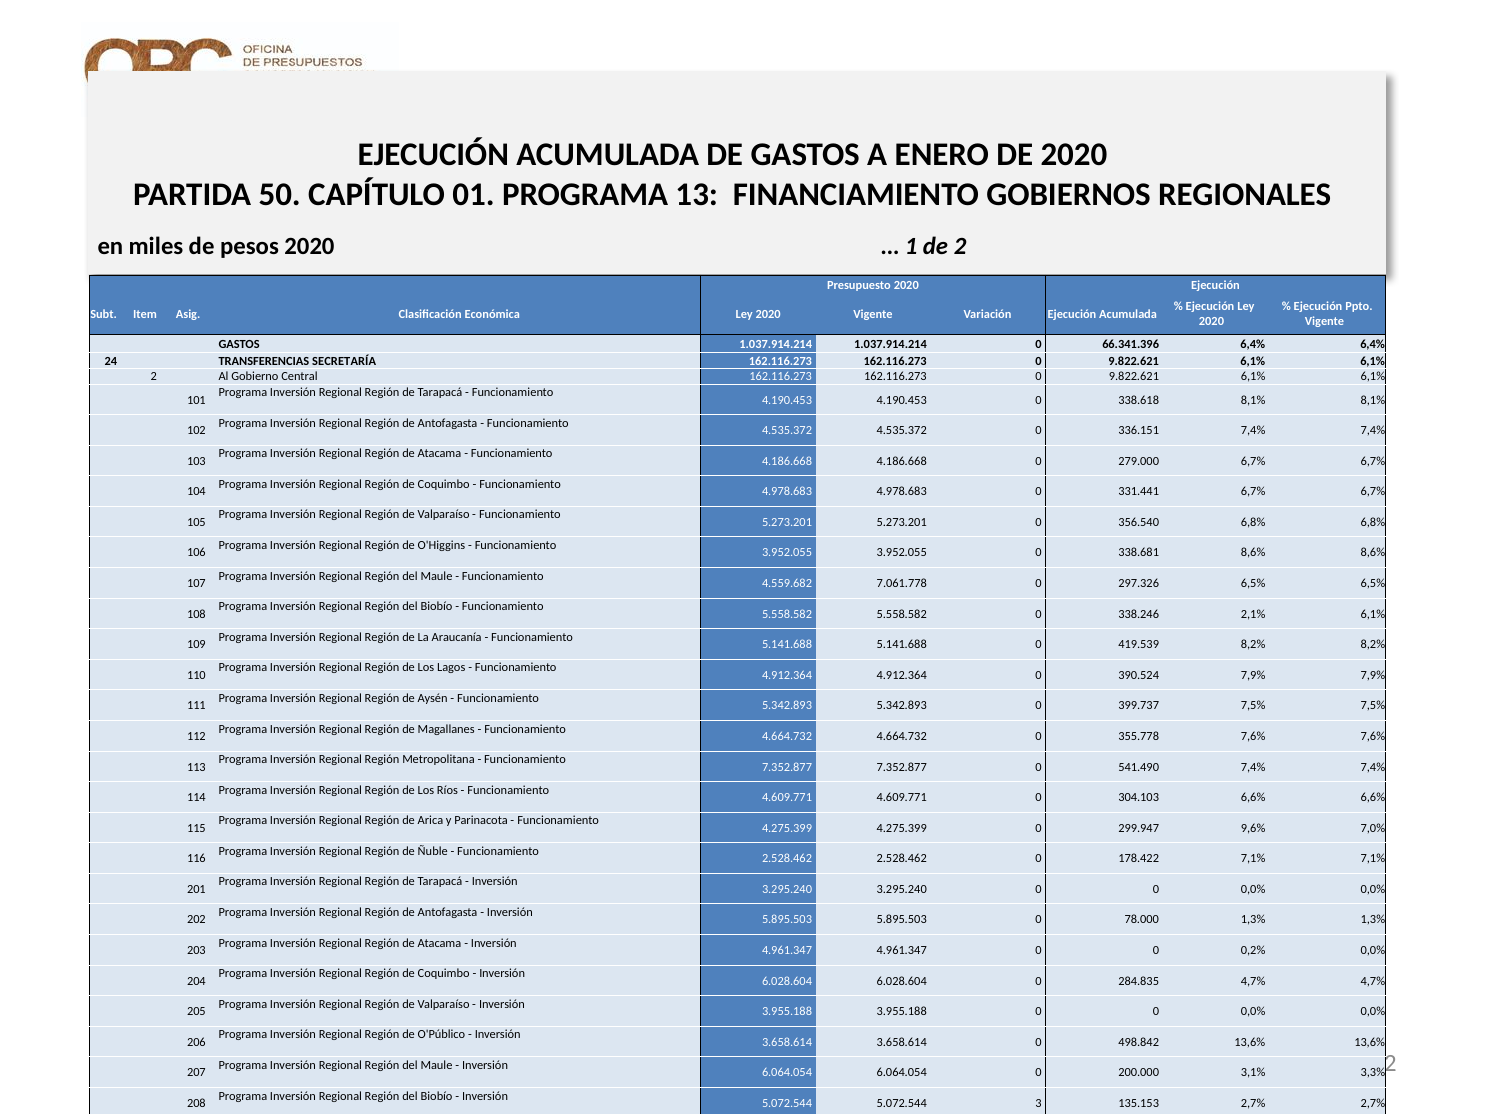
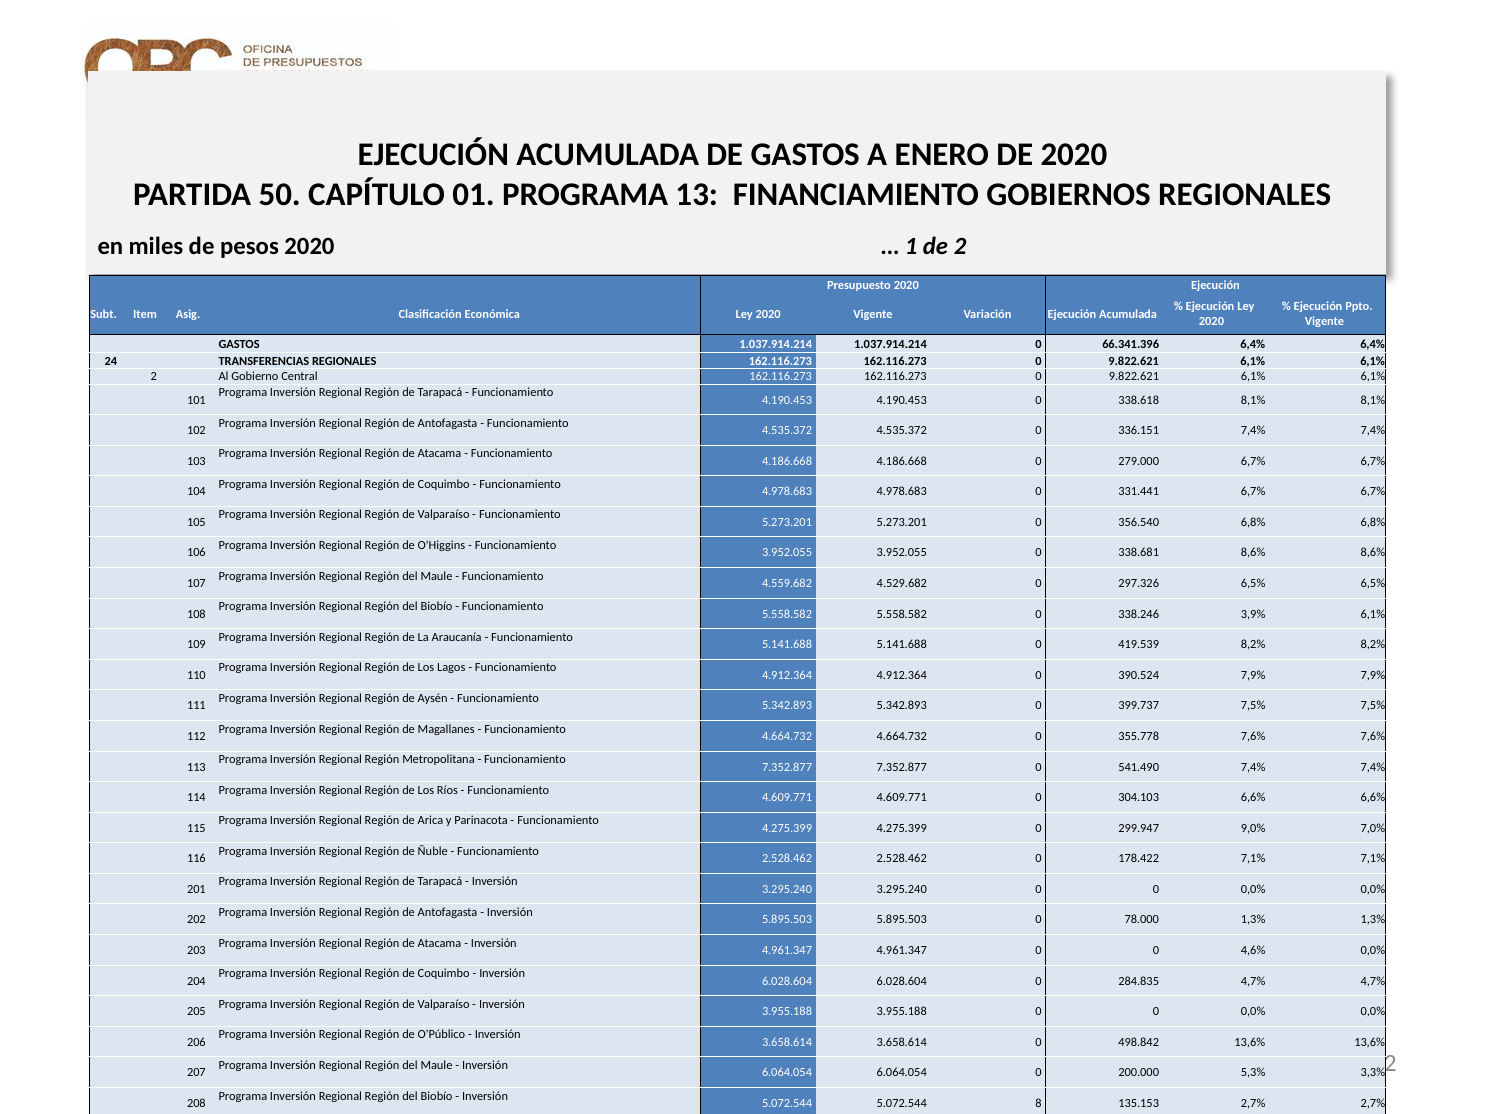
TRANSFERENCIAS SECRETARÍA: SECRETARÍA -> REGIONALES
7.061.778: 7.061.778 -> 4.529.682
2,1%: 2,1% -> 3,9%
9,6%: 9,6% -> 9,0%
0,2%: 0,2% -> 4,6%
3,1%: 3,1% -> 5,3%
3: 3 -> 8
